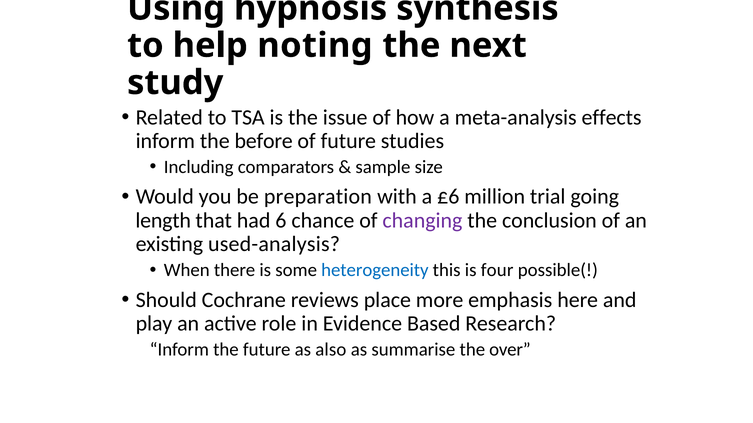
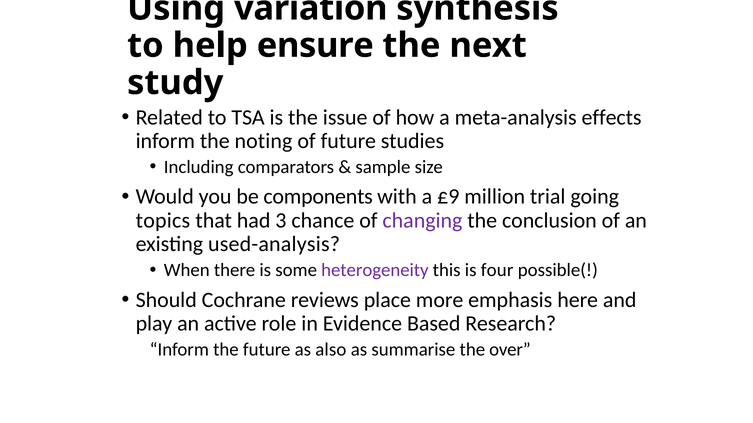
hypnosis: hypnosis -> variation
noting: noting -> ensure
before: before -> noting
preparation: preparation -> components
£6: £6 -> £9
length: length -> topics
6: 6 -> 3
heterogeneity colour: blue -> purple
